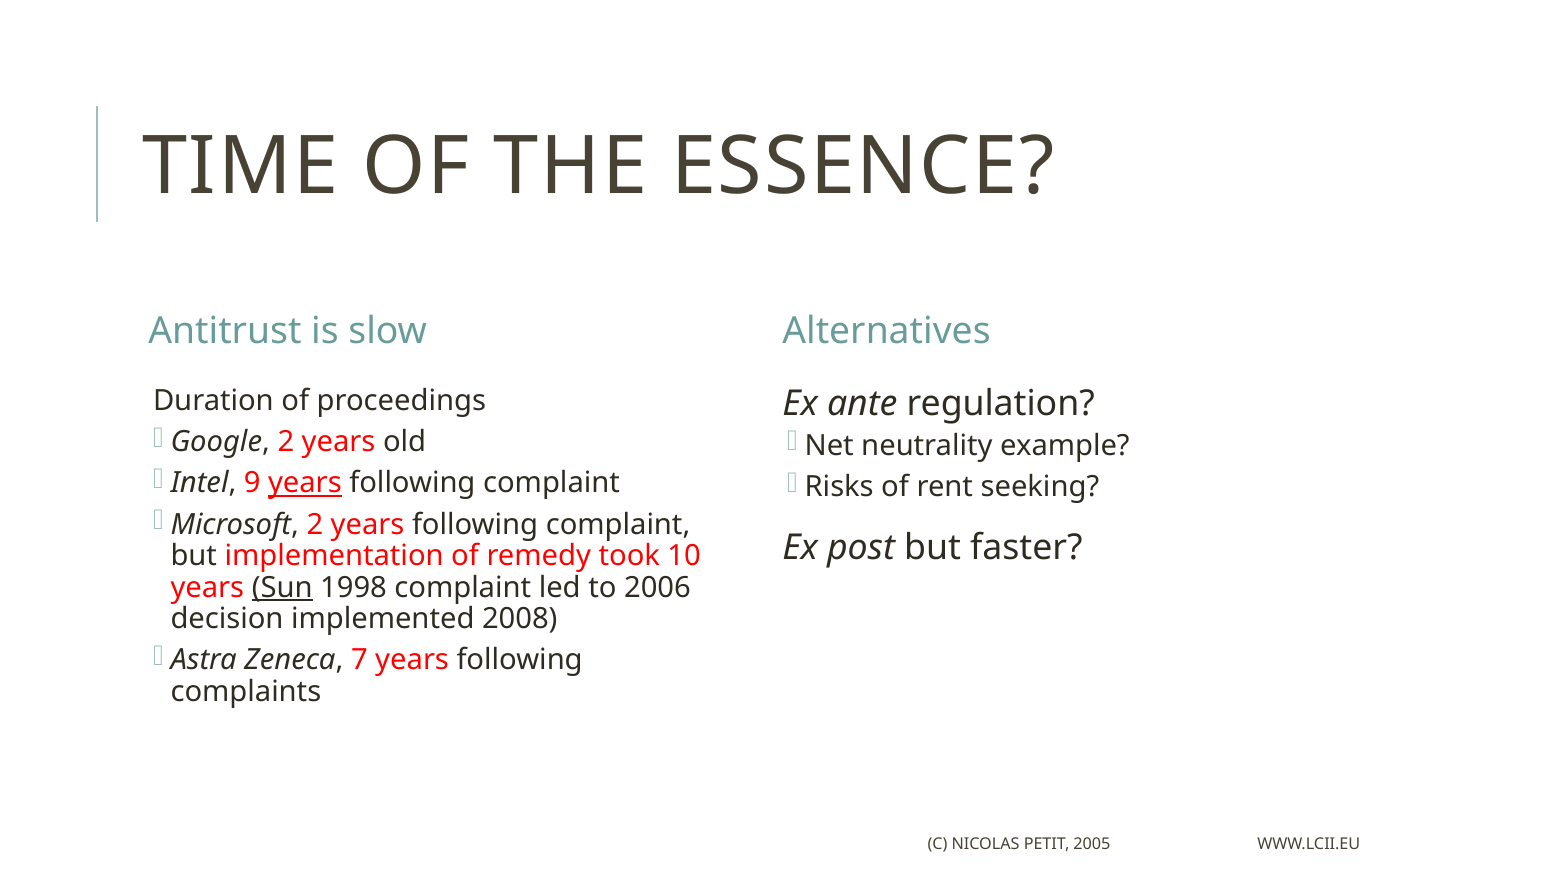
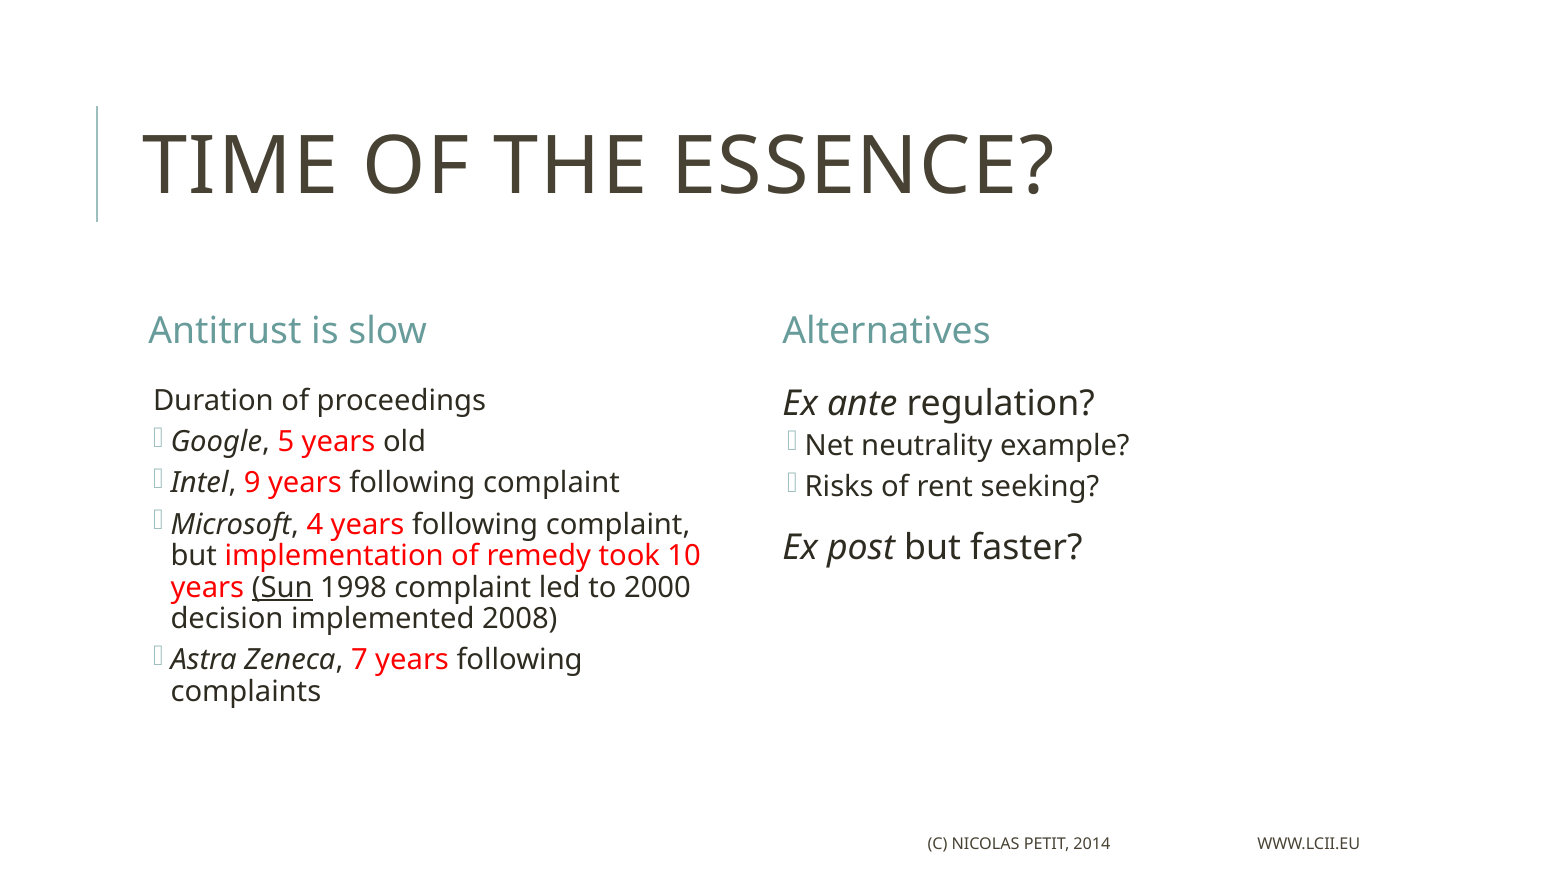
Google 2: 2 -> 5
years at (305, 483) underline: present -> none
Microsoft 2: 2 -> 4
2006: 2006 -> 2000
2005: 2005 -> 2014
